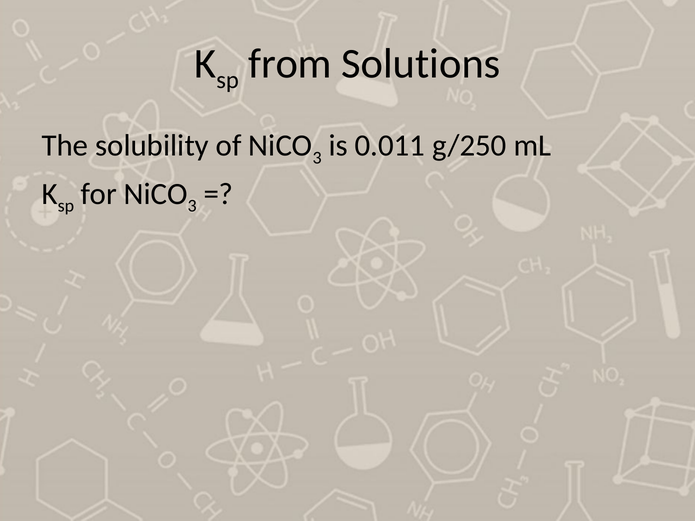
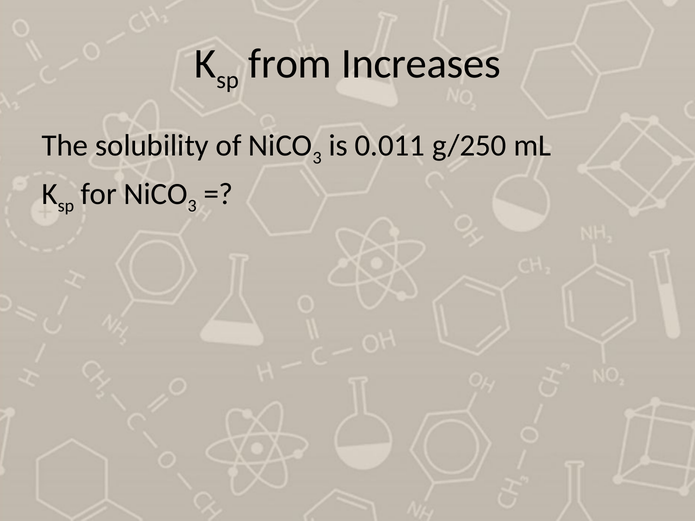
Solutions: Solutions -> Increases
